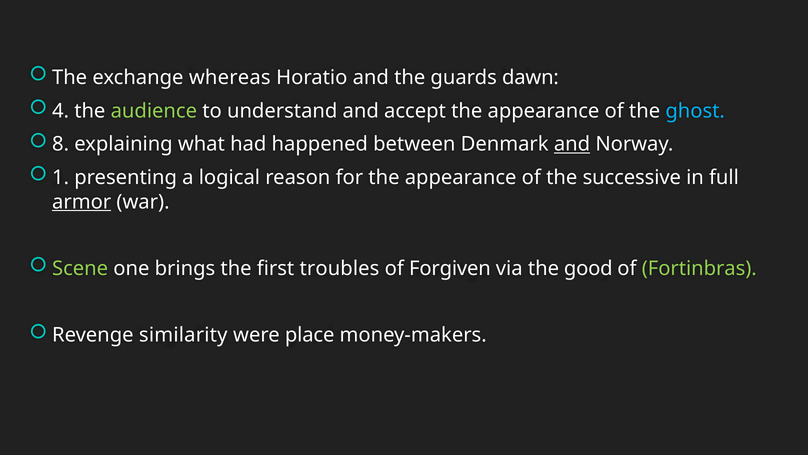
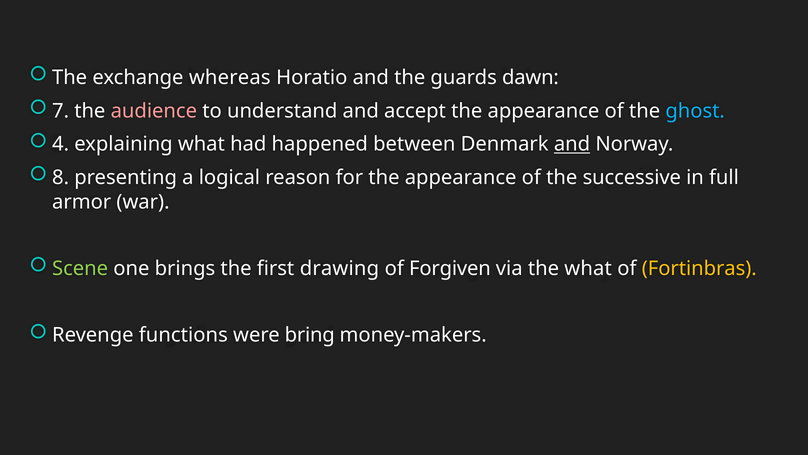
4: 4 -> 7
audience colour: light green -> pink
8: 8 -> 4
1: 1 -> 8
armor underline: present -> none
troubles: troubles -> drawing
the good: good -> what
Fortinbras colour: light green -> yellow
similarity: similarity -> functions
place: place -> bring
